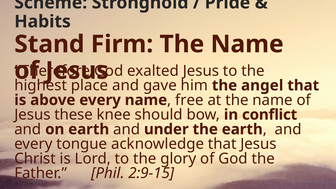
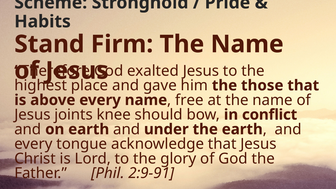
angel: angel -> those
these: these -> joints
2:9-15: 2:9-15 -> 2:9-91
